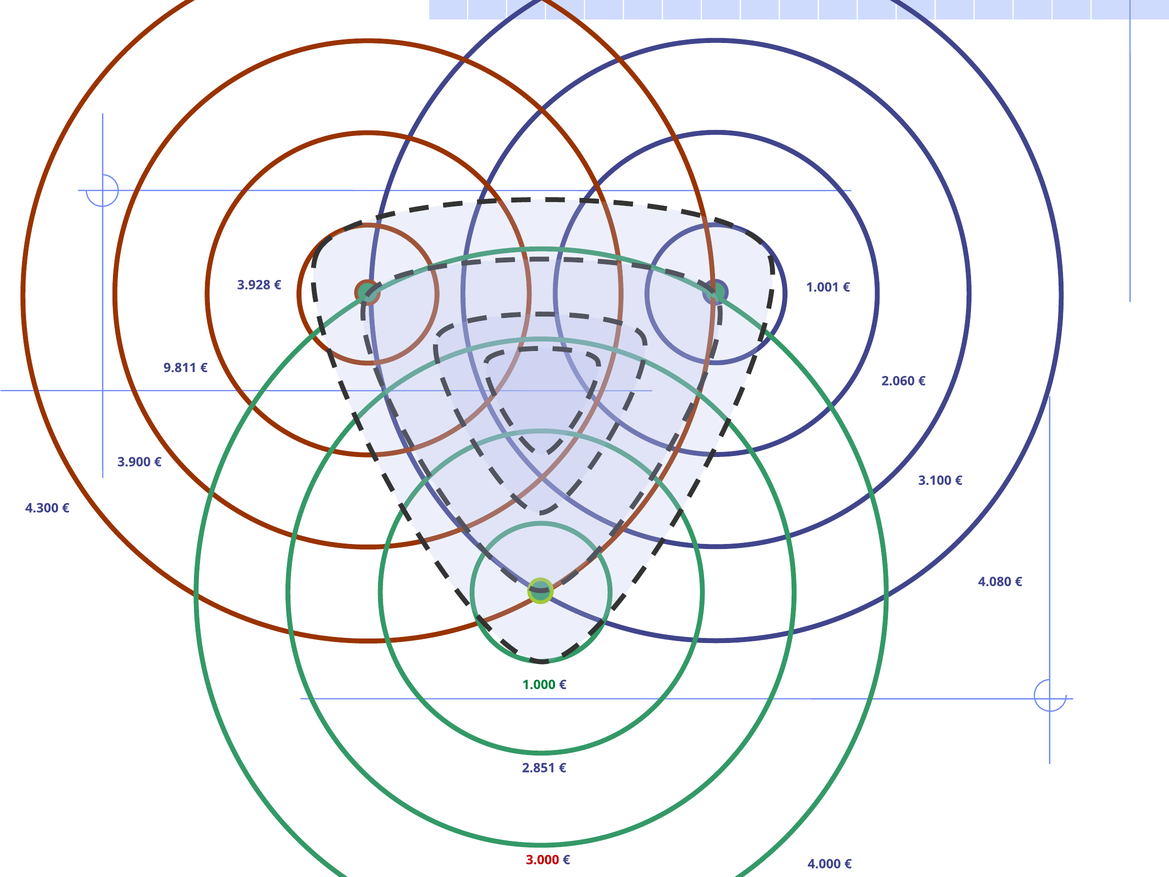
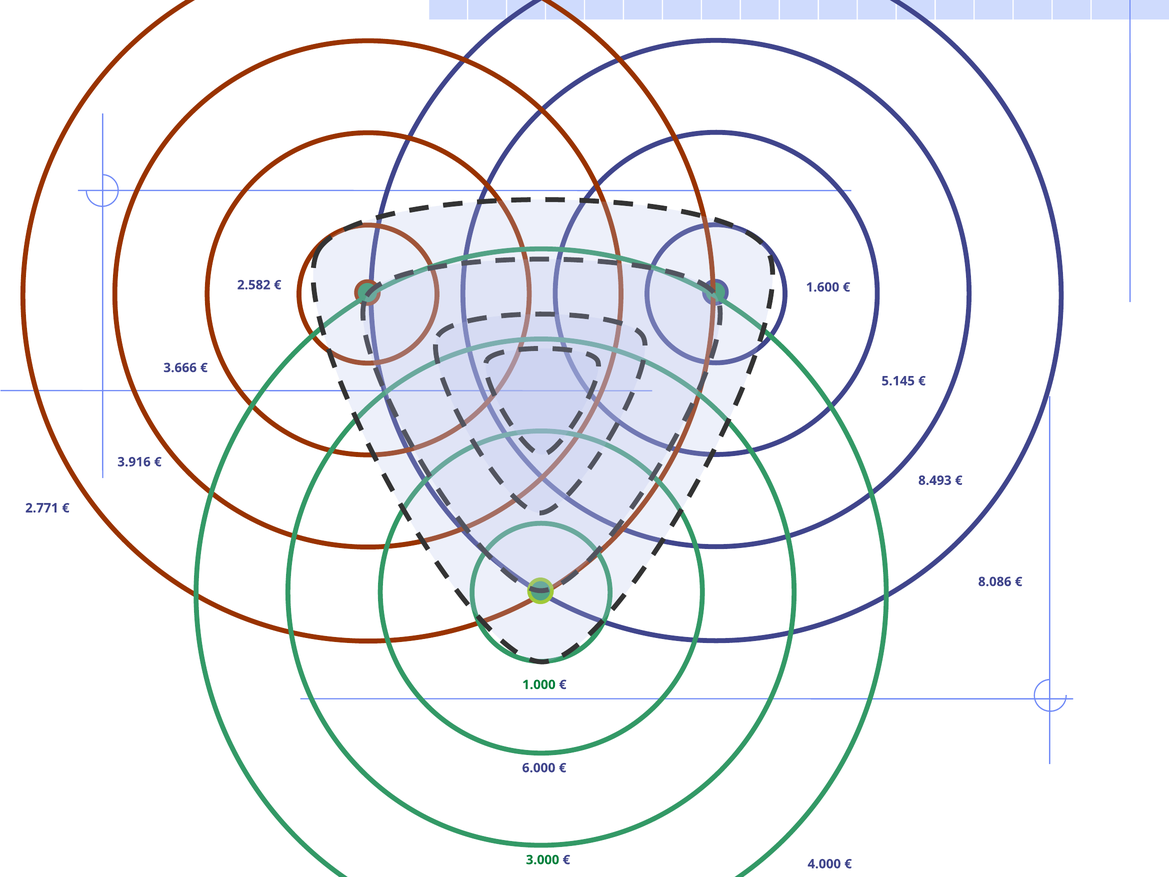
3.928: 3.928 -> 2.582
1.001: 1.001 -> 1.600
9.811: 9.811 -> 3.666
2.060: 2.060 -> 5.145
3.900: 3.900 -> 3.916
3.100: 3.100 -> 8.493
4.300: 4.300 -> 2.771
4.080: 4.080 -> 8.086
2.851: 2.851 -> 6.000
3.000 colour: red -> green
